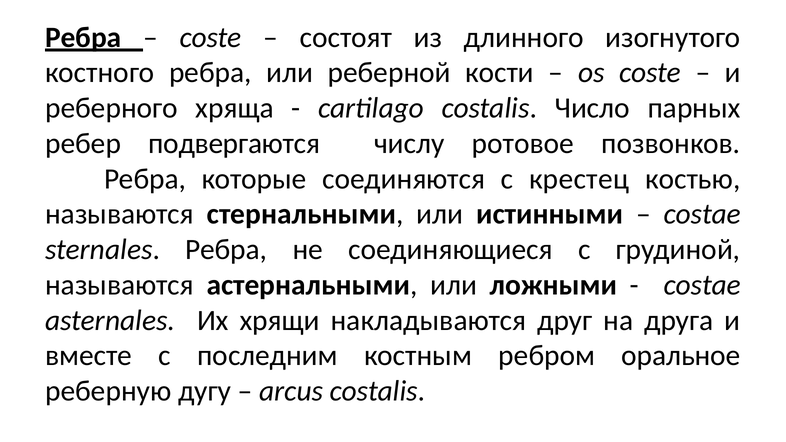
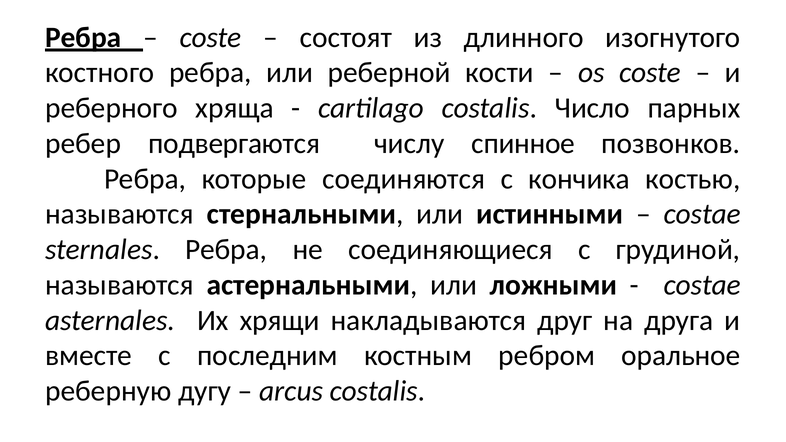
ротовое: ротовое -> спинное
крестец: крестец -> кончика
